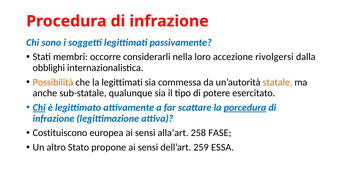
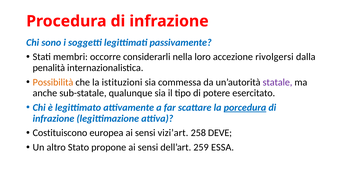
obblighi: obblighi -> penalità
la legittimati: legittimati -> istituzioni
statale colour: orange -> purple
Chi at (39, 107) underline: present -> none
alla’art: alla’art -> vizi’art
FASE: FASE -> DEVE
